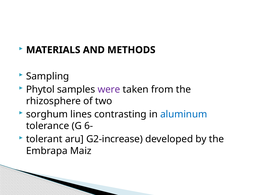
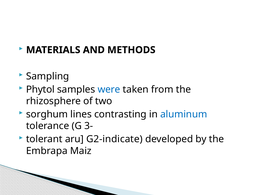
were colour: purple -> blue
6-: 6- -> 3-
G2-increase: G2-increase -> G2-indicate
